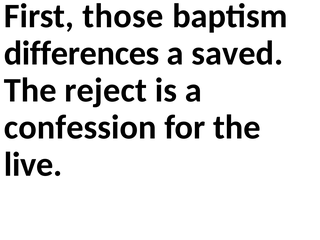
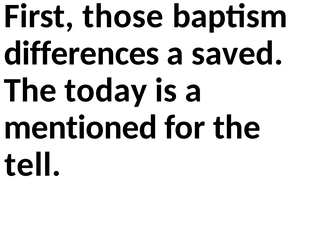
reject: reject -> today
confession: confession -> mentioned
live: live -> tell
